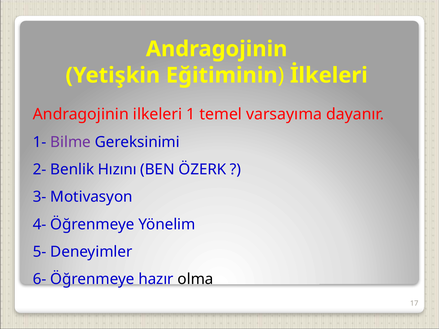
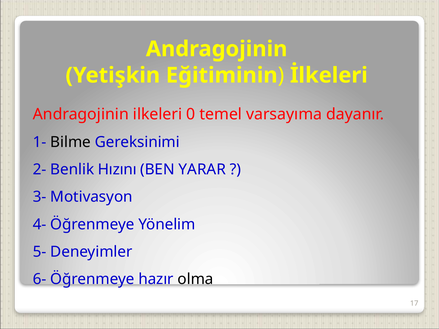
1: 1 -> 0
Bilme colour: purple -> black
ÖZERK: ÖZERK -> YARAR
